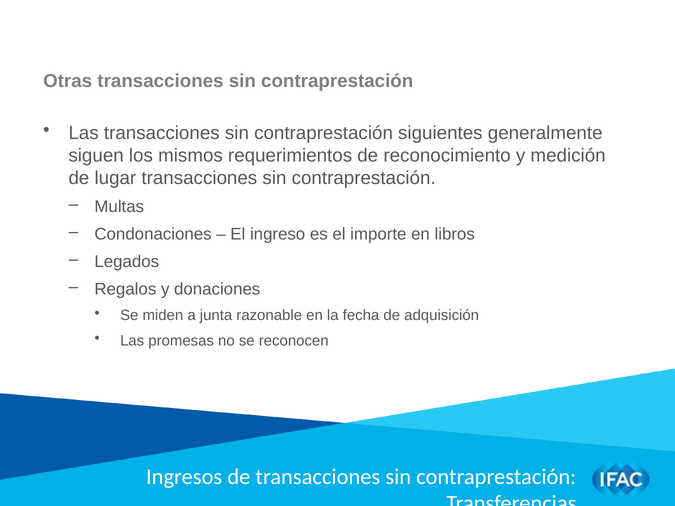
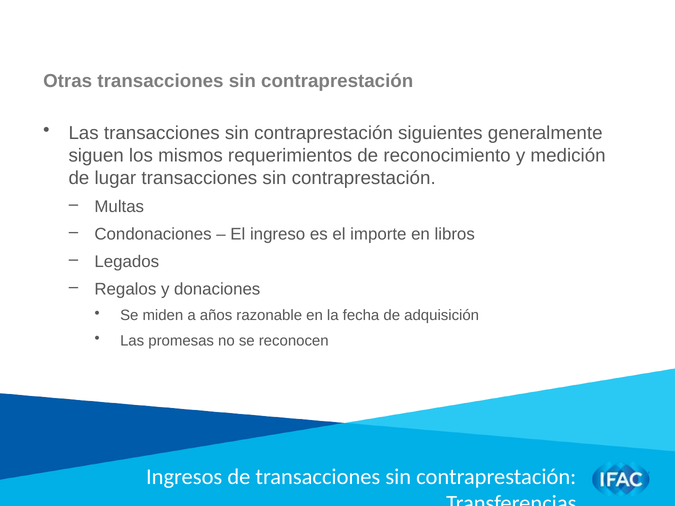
junta: junta -> años
